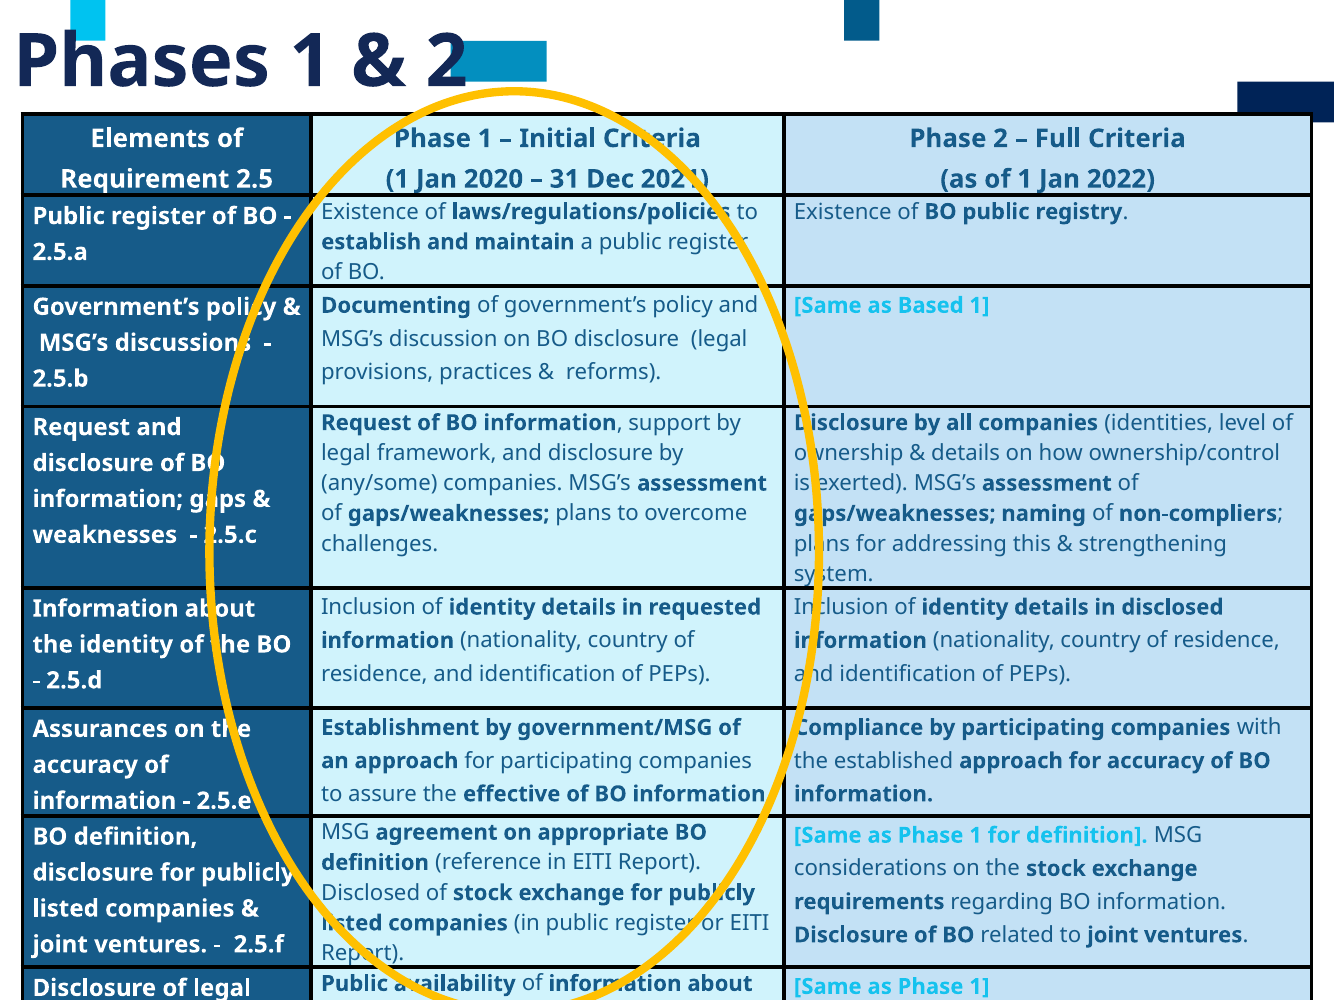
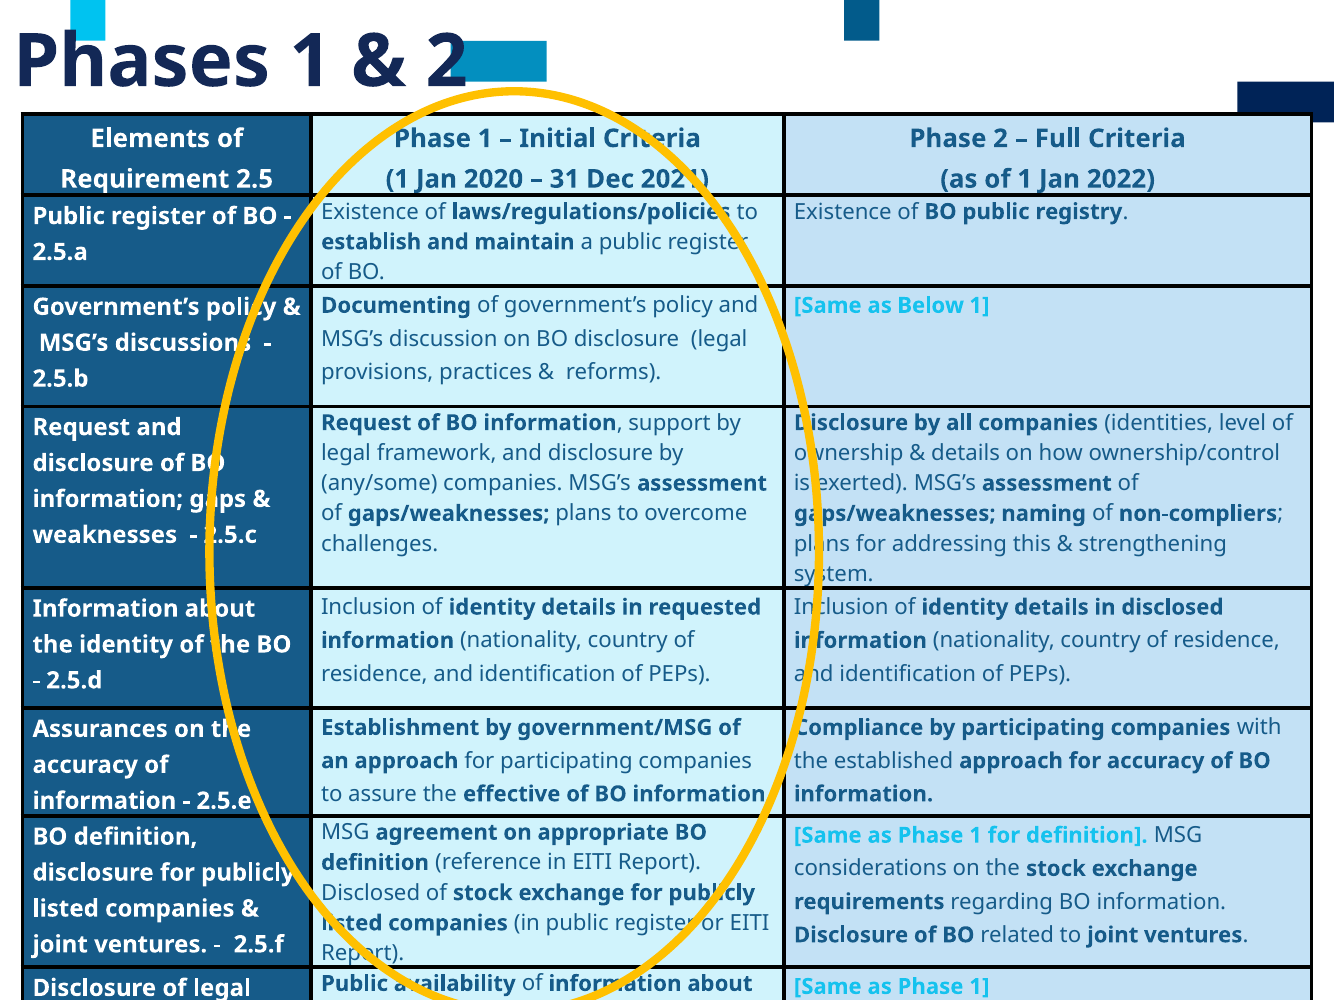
Based: Based -> Below
